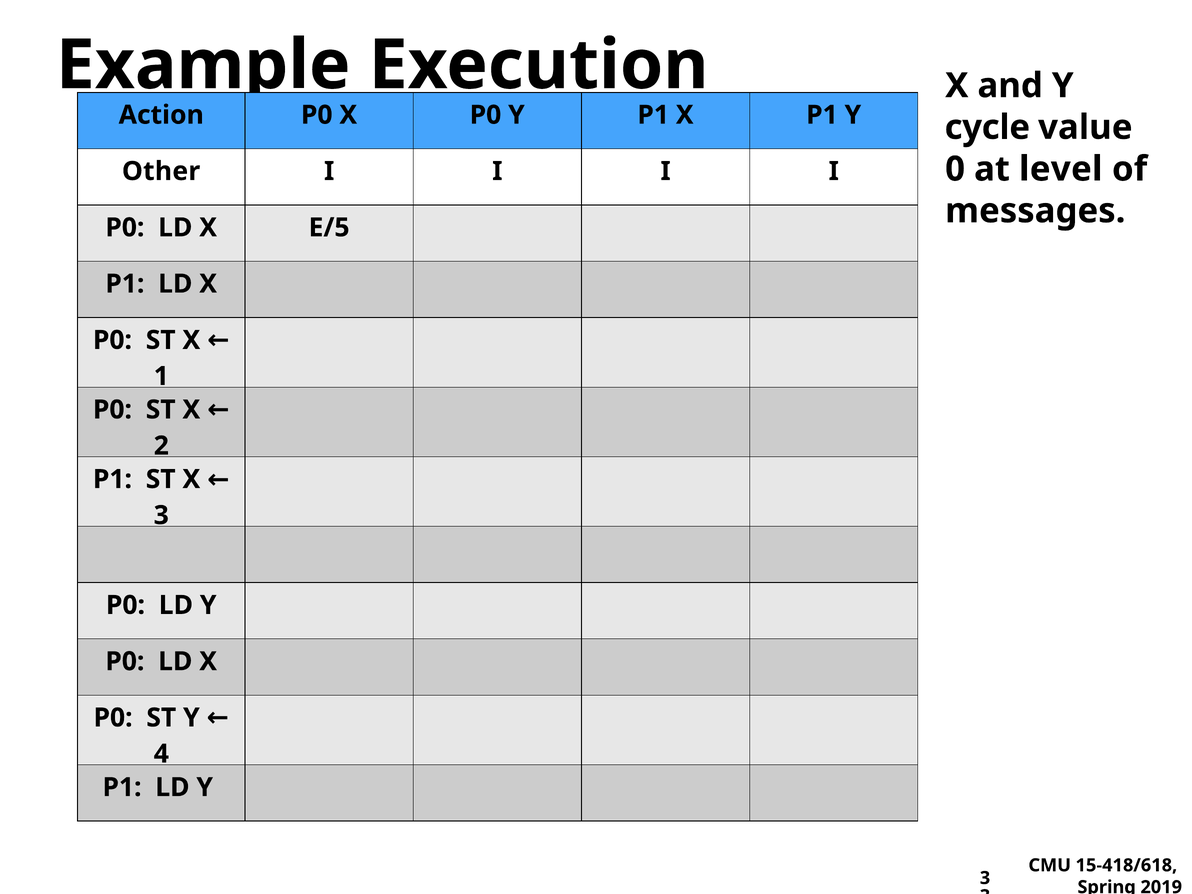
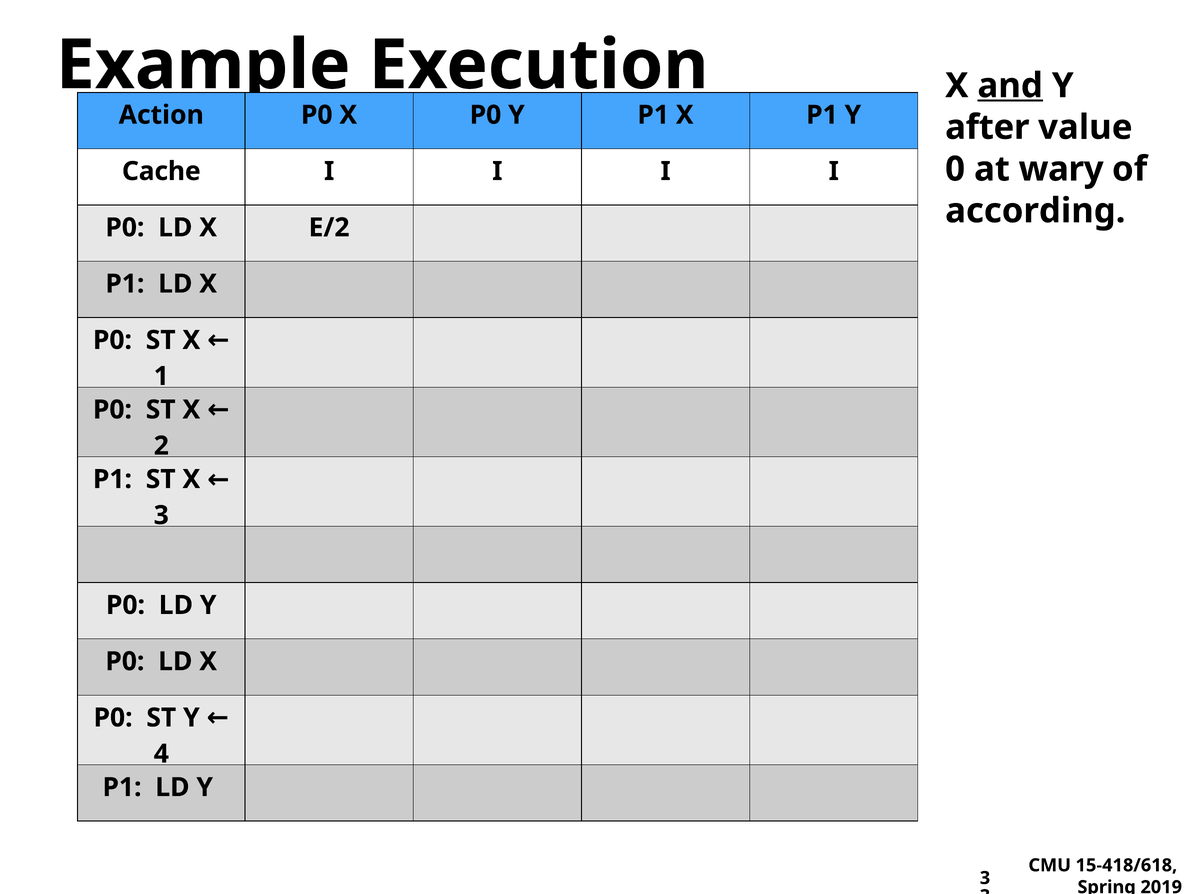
and underline: none -> present
cycle: cycle -> after
level: level -> wary
Other: Other -> Cache
messages: messages -> according
E/5: E/5 -> E/2
